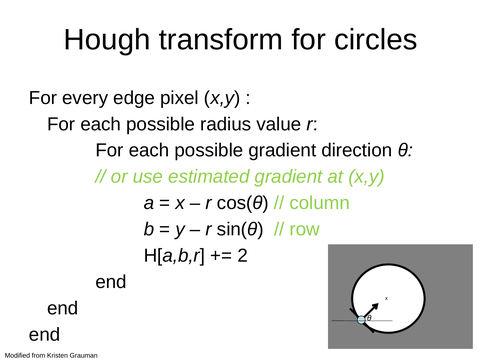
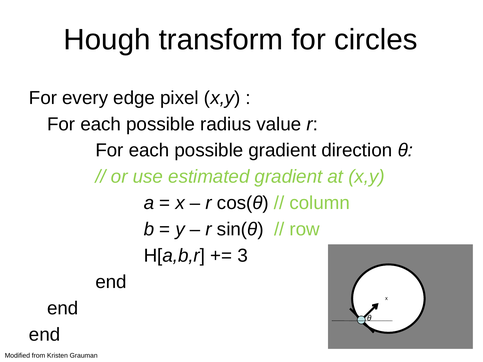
2: 2 -> 3
